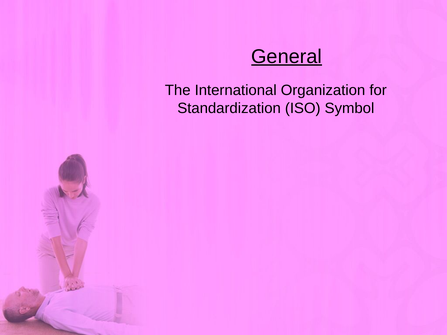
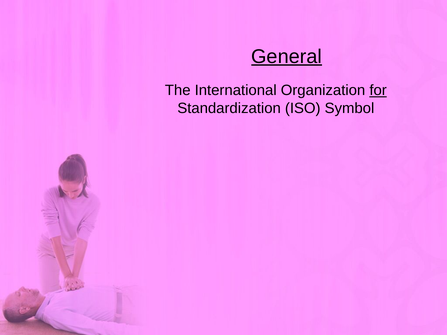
for underline: none -> present
